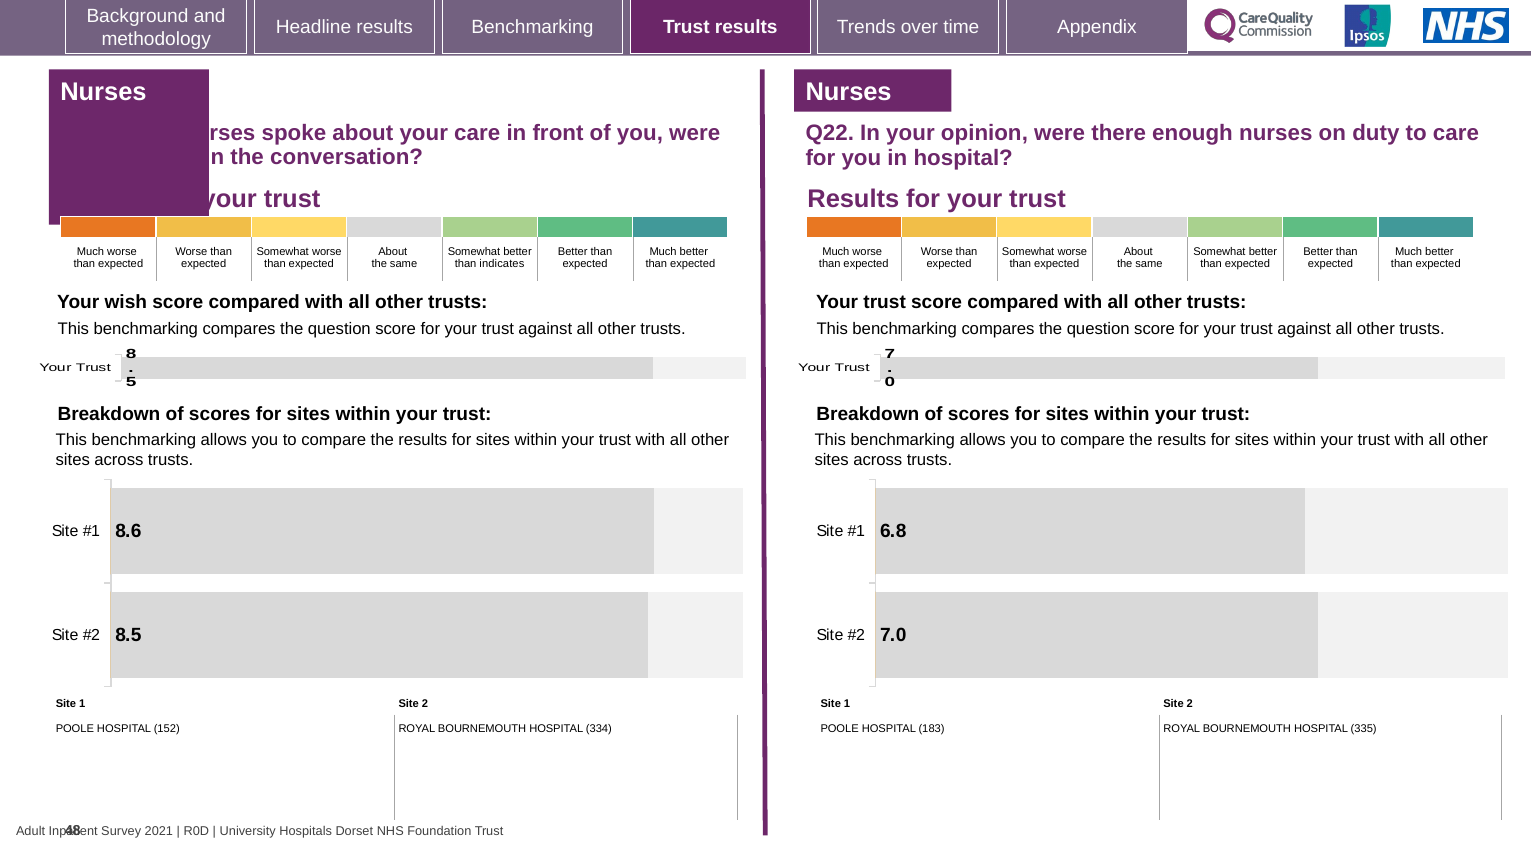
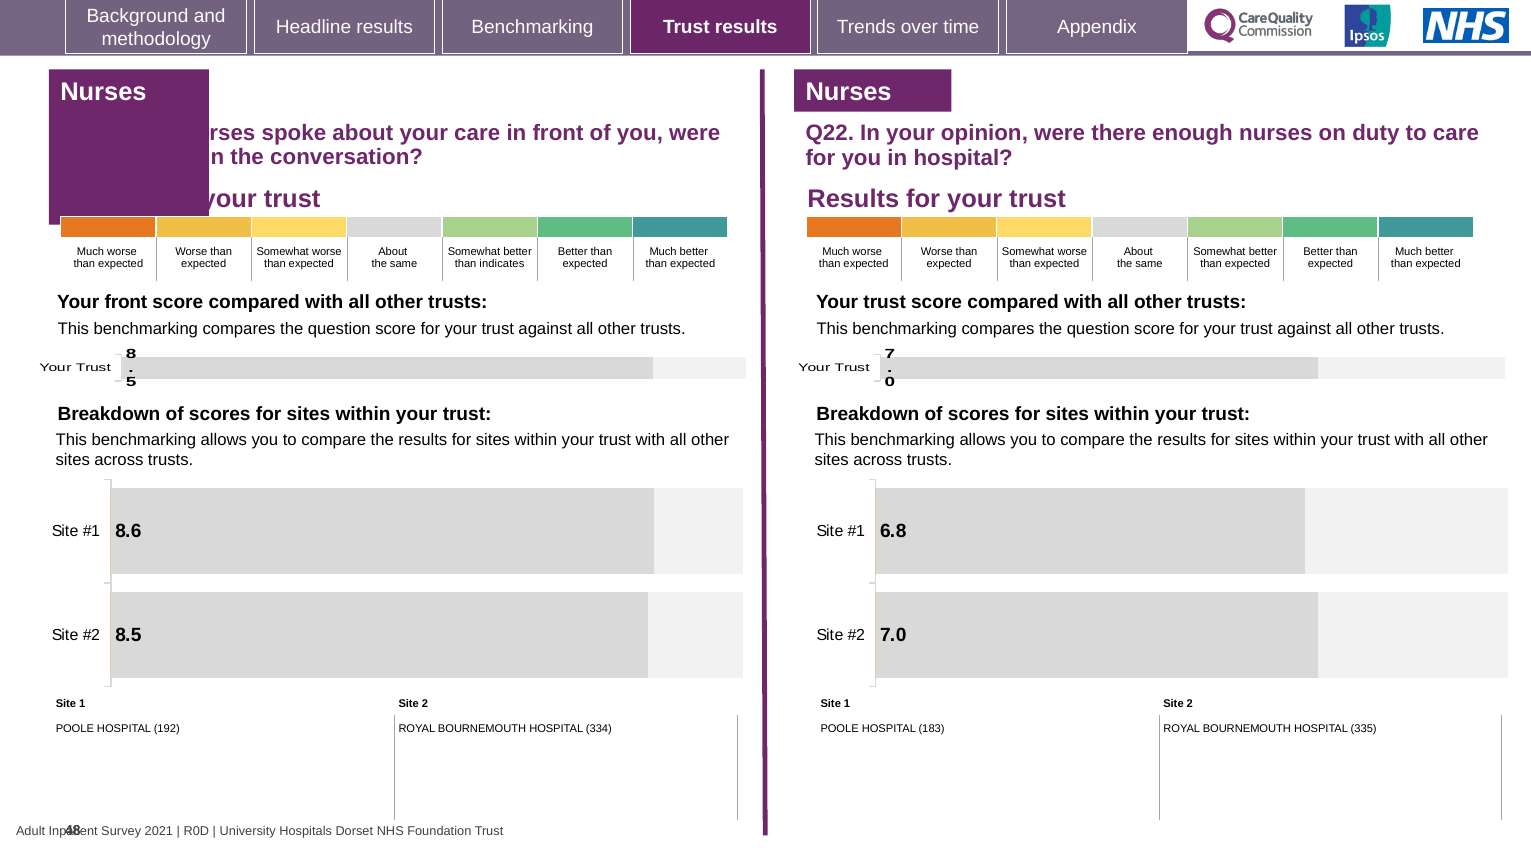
Your wish: wish -> front
152: 152 -> 192
